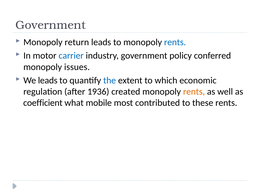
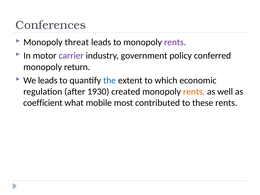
Government at (51, 25): Government -> Conferences
return: return -> threat
rents at (175, 42) colour: blue -> purple
carrier colour: blue -> purple
issues: issues -> return
1936: 1936 -> 1930
